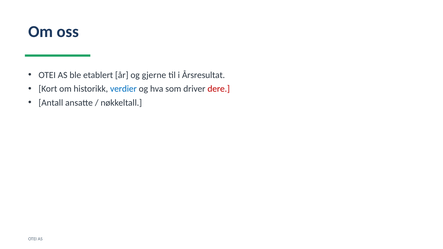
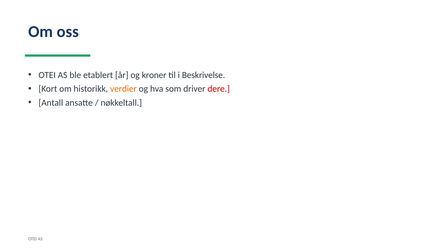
gjerne: gjerne -> kroner
Årsresultat: Årsresultat -> Beskrivelse
verdier colour: blue -> orange
